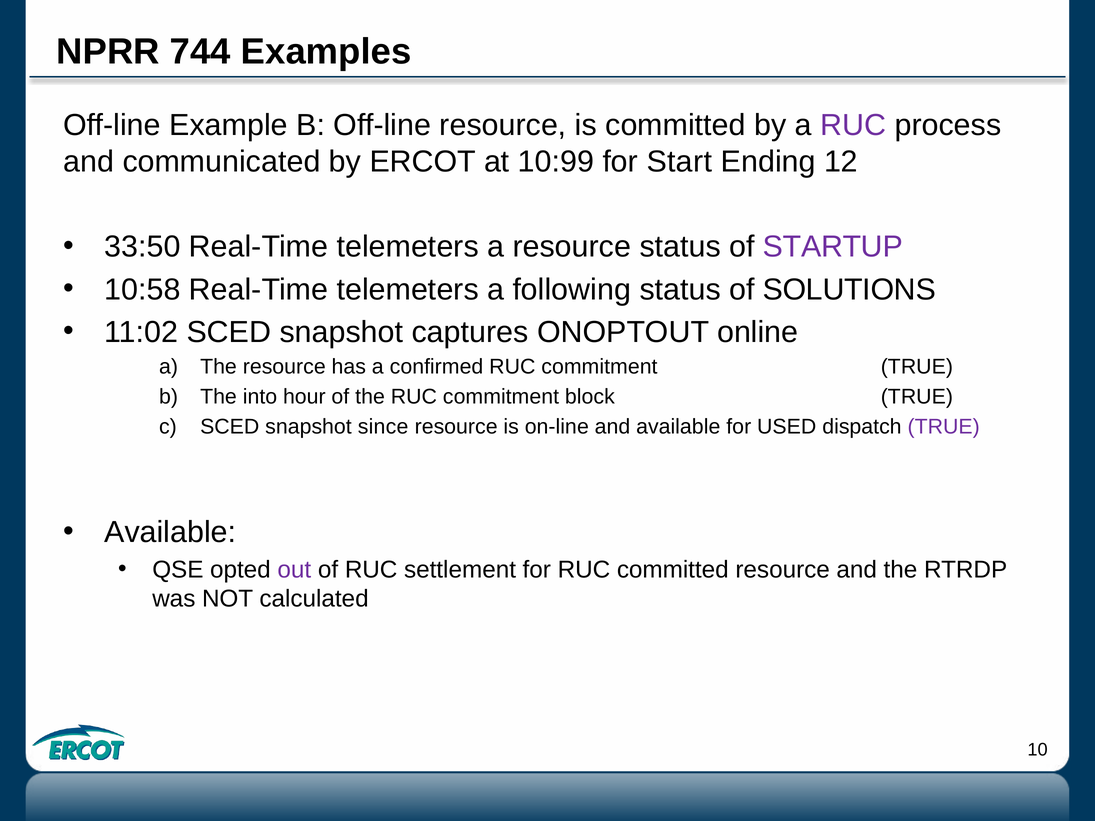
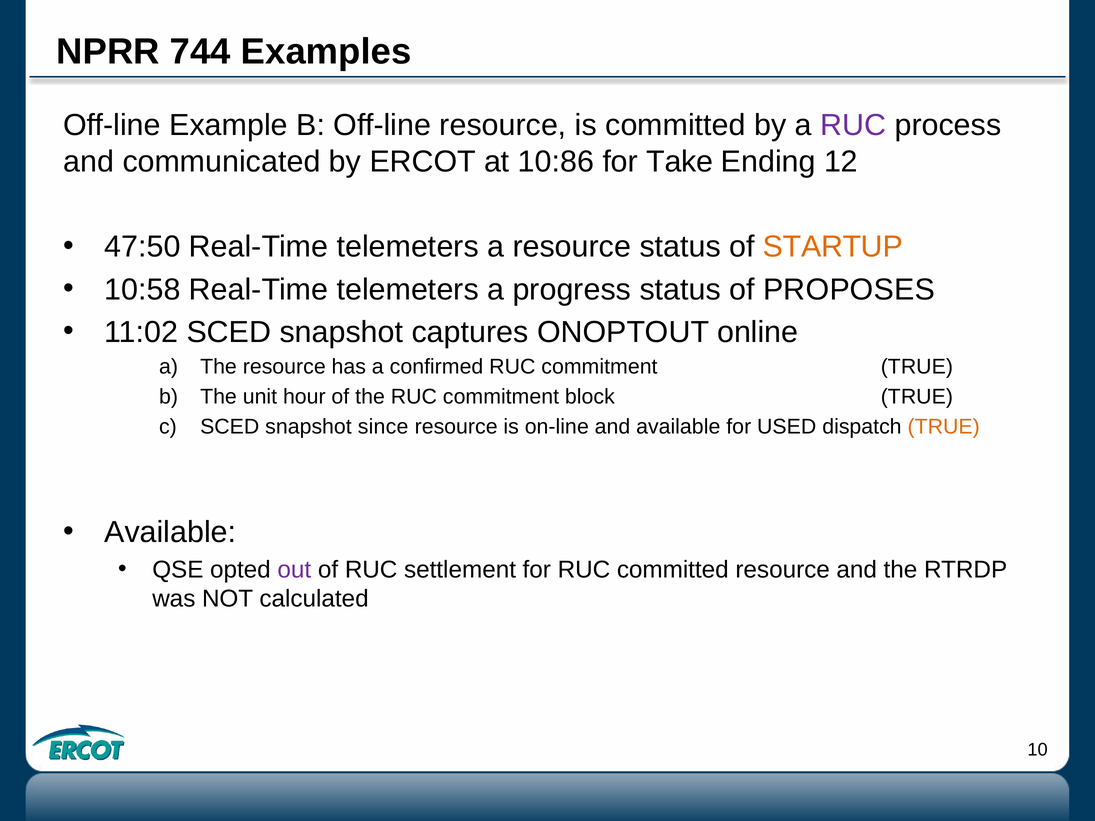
10:99: 10:99 -> 10:86
Start: Start -> Take
33:50: 33:50 -> 47:50
STARTUP colour: purple -> orange
following: following -> progress
SOLUTIONS: SOLUTIONS -> PROPOSES
into: into -> unit
TRUE at (944, 427) colour: purple -> orange
